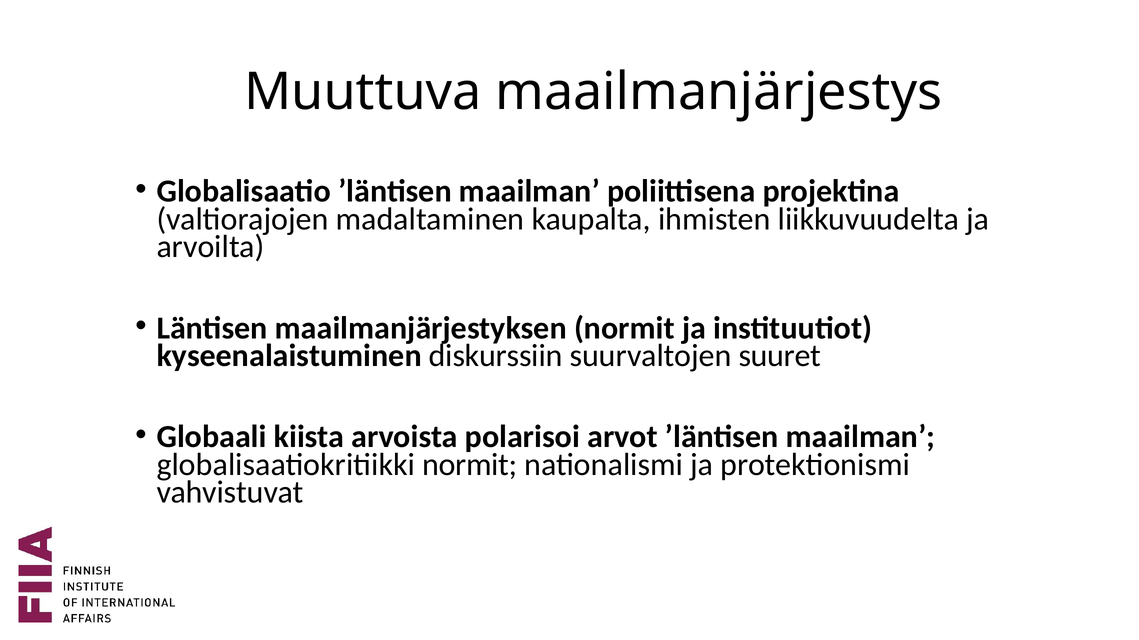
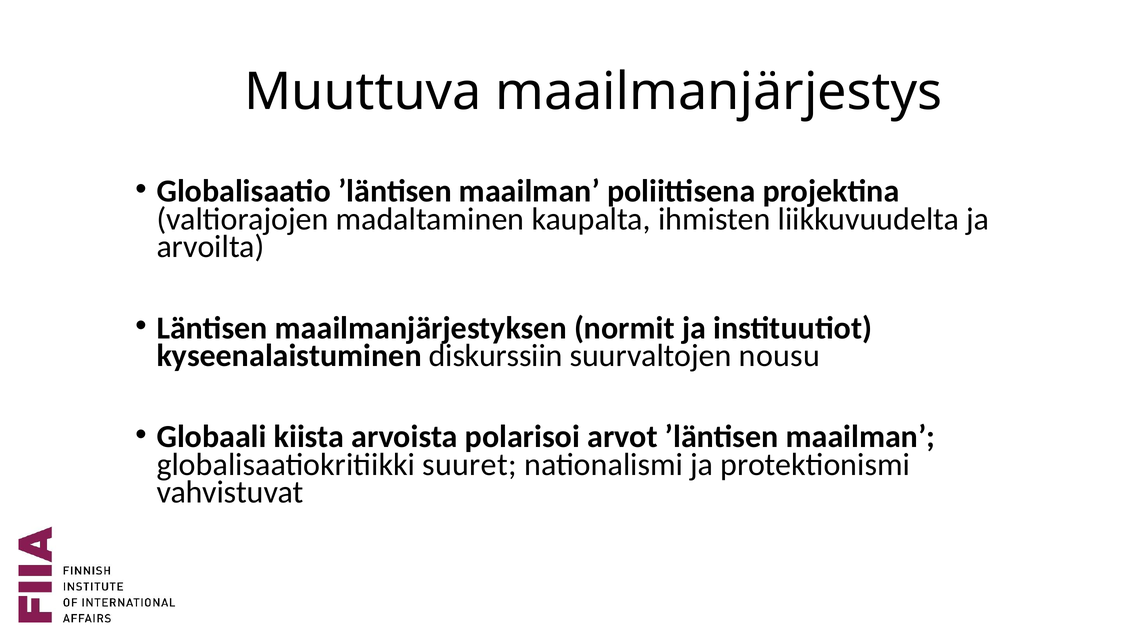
suuret: suuret -> nousu
globalisaatiokritiikki normit: normit -> suuret
